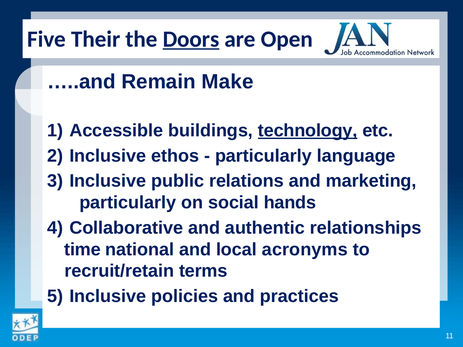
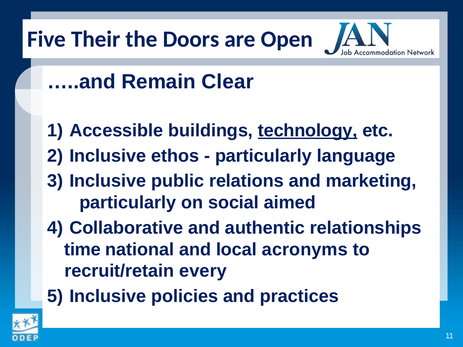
Doors underline: present -> none
Make: Make -> Clear
hands: hands -> aimed
terms: terms -> every
